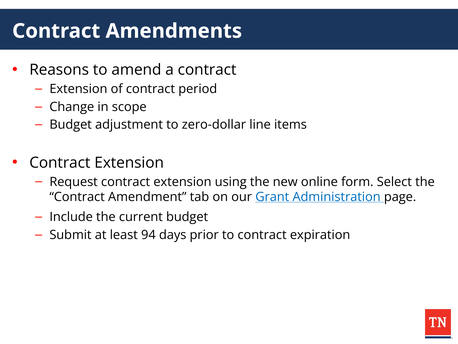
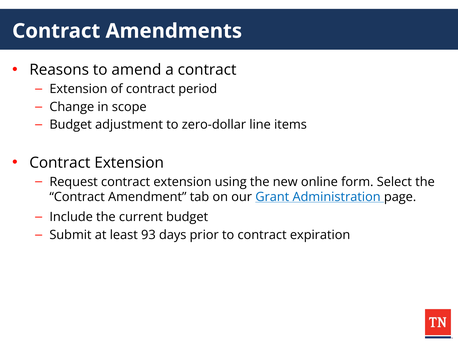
94: 94 -> 93
